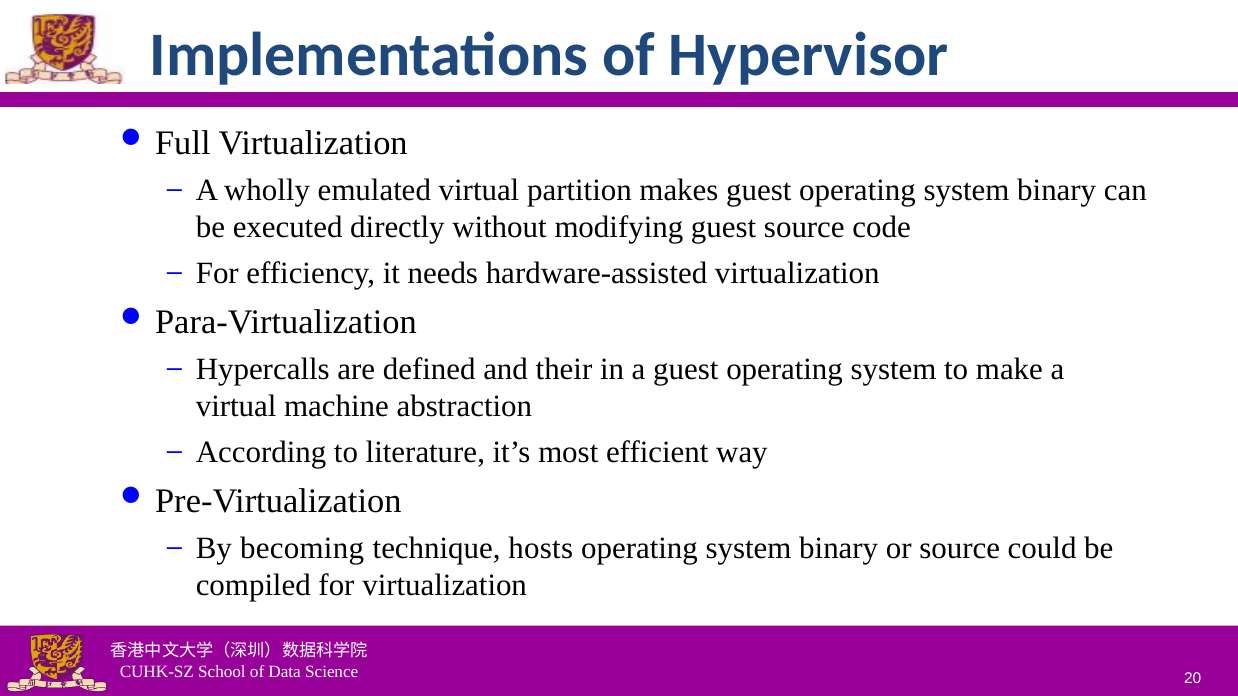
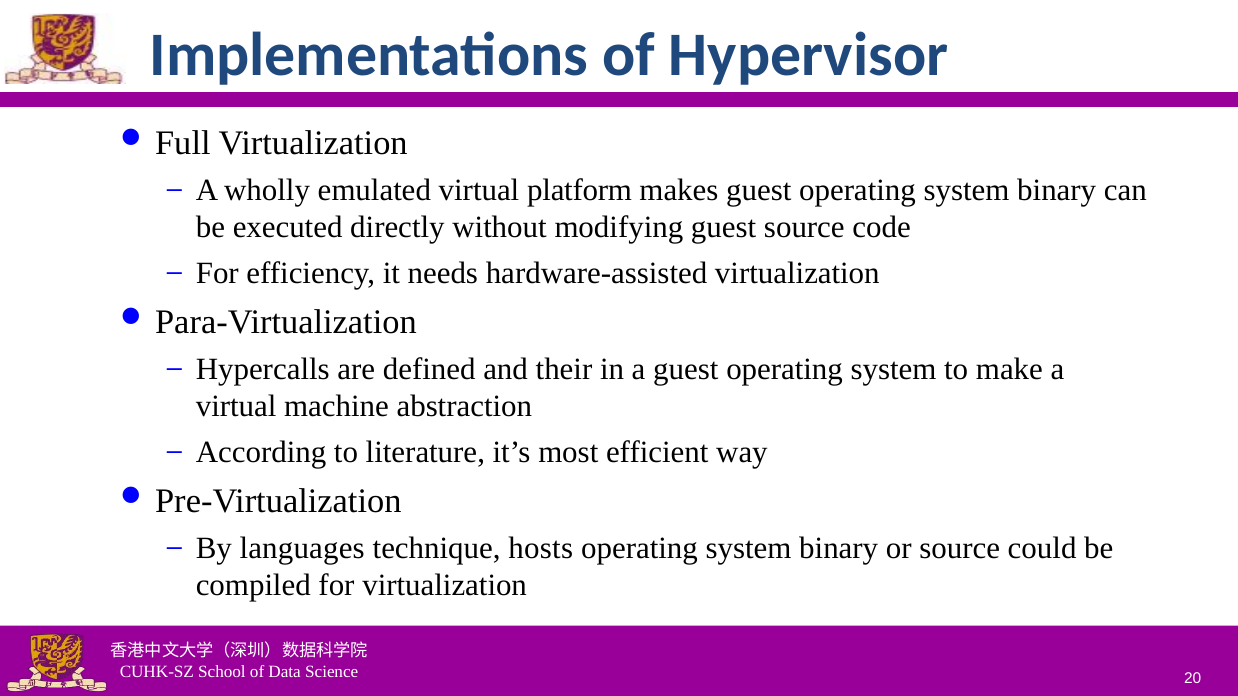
partition: partition -> platform
becoming: becoming -> languages
